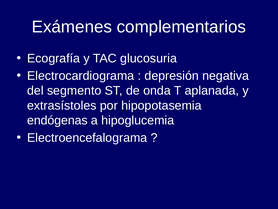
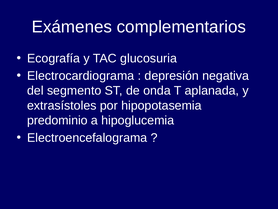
endógenas: endógenas -> predominio
